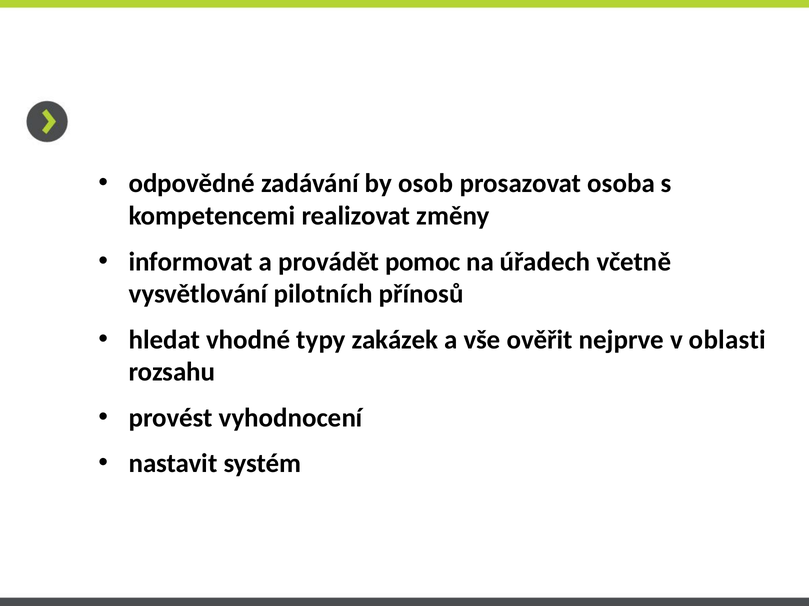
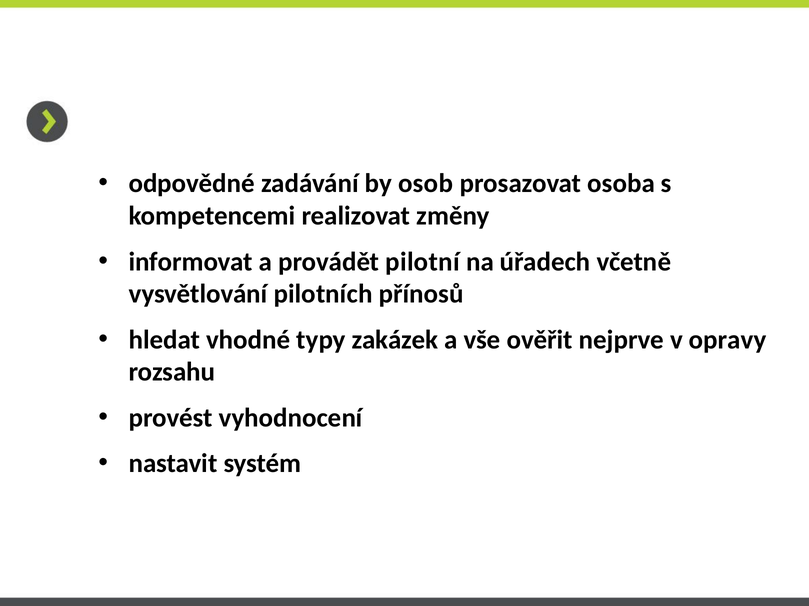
pomoc: pomoc -> pilotní
oblasti: oblasti -> opravy
